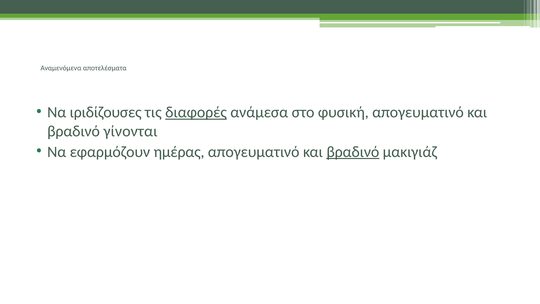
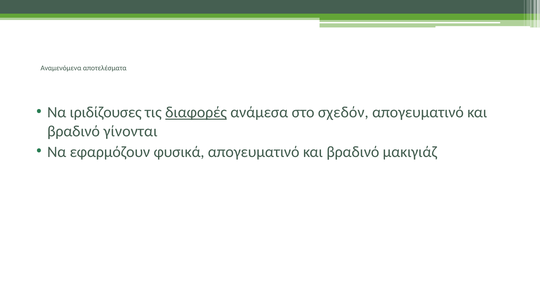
φυσική: φυσική -> σχεδόν
ημέρας: ημέρας -> φυσικά
βραδινό at (353, 152) underline: present -> none
